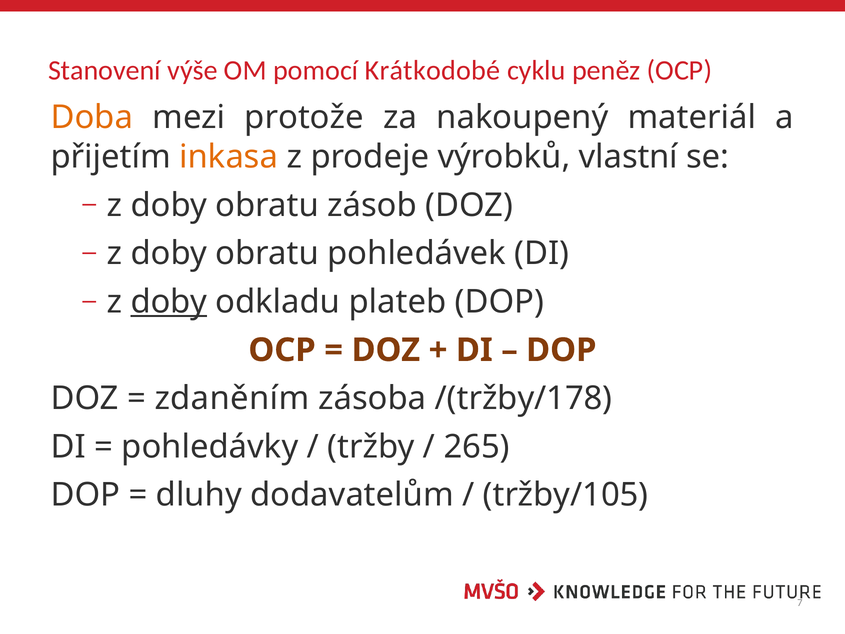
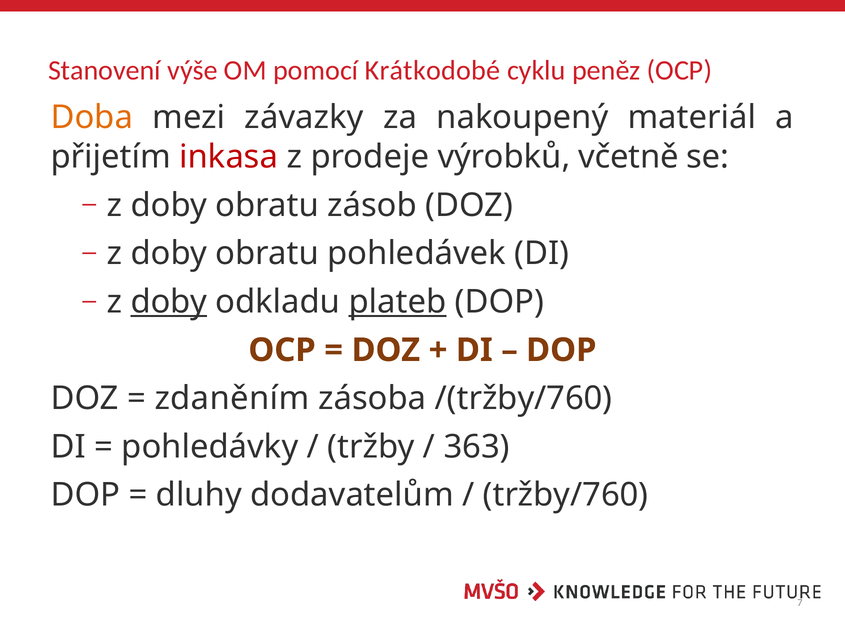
protože: protože -> závazky
inkasa colour: orange -> red
vlastní: vlastní -> včetně
plateb underline: none -> present
/(tržby/178: /(tržby/178 -> /(tržby/760
265: 265 -> 363
tržby/105: tržby/105 -> tržby/760
